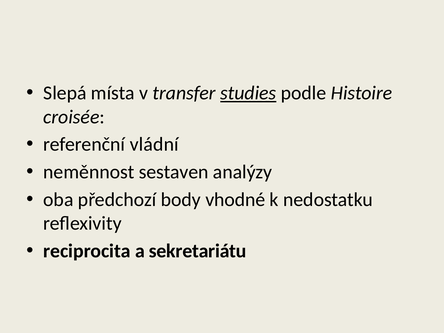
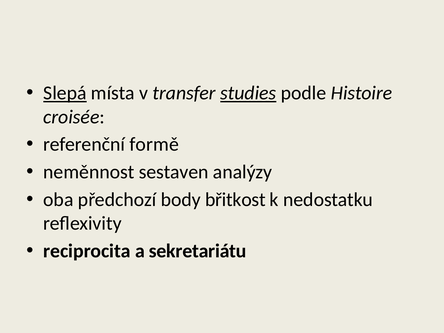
Slepá underline: none -> present
vládní: vládní -> formě
vhodné: vhodné -> břitkost
